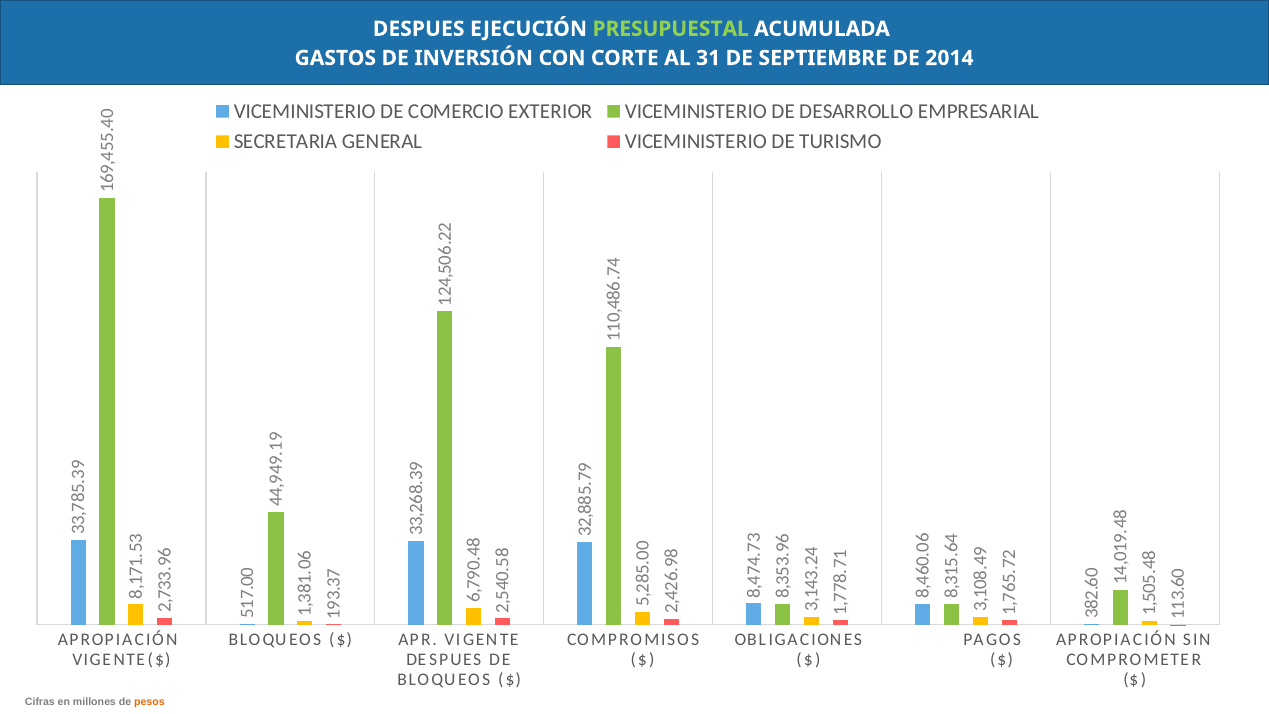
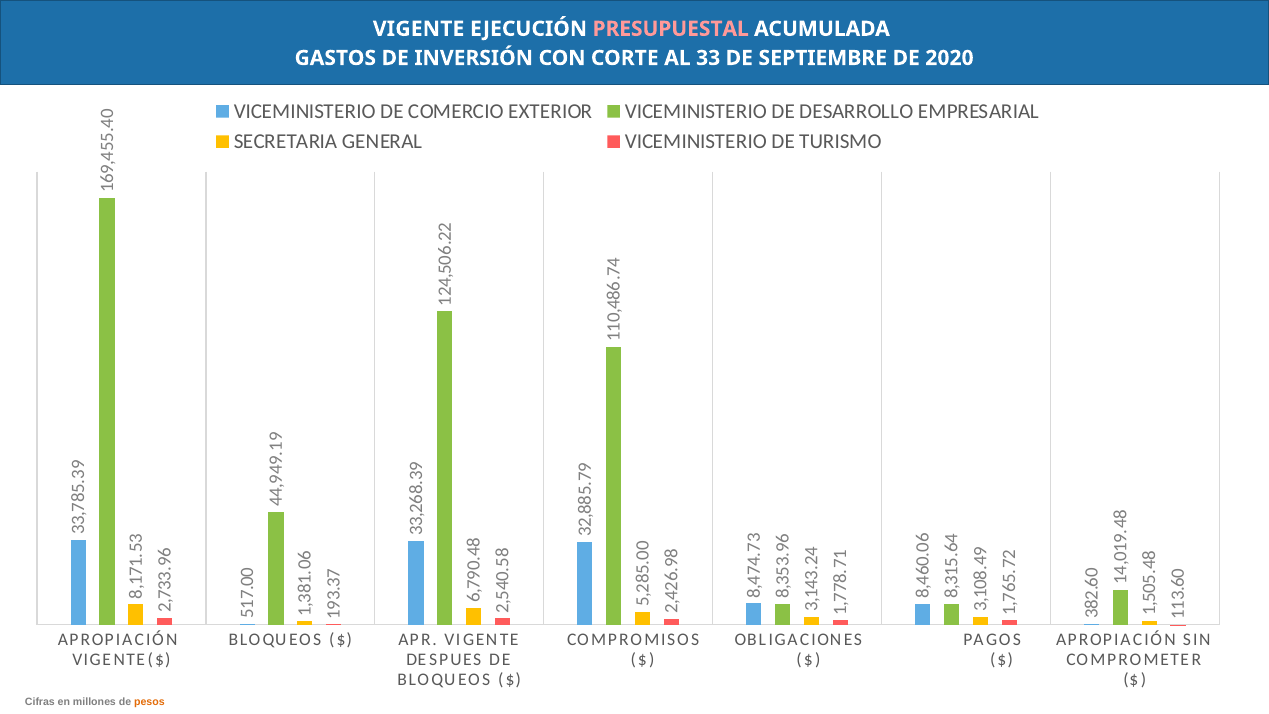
DESPUES at (419, 29): DESPUES -> VIGENTE
PRESUPUESTAL colour: light green -> pink
31: 31 -> 33
2014: 2014 -> 2020
